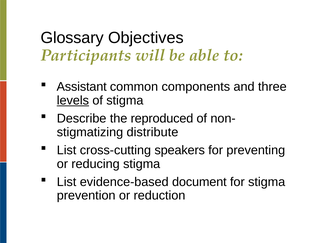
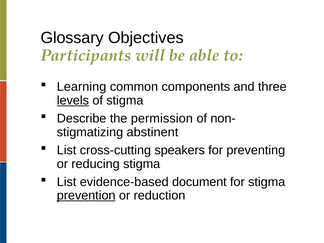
Assistant: Assistant -> Learning
reproduced: reproduced -> permission
distribute: distribute -> abstinent
prevention underline: none -> present
